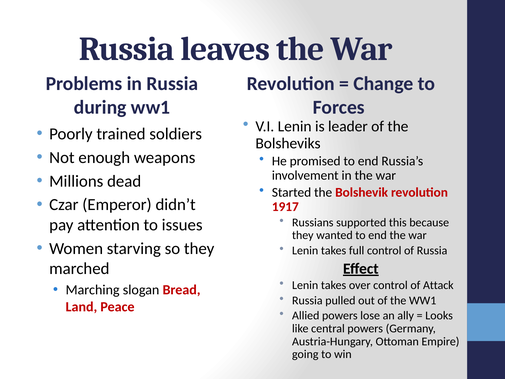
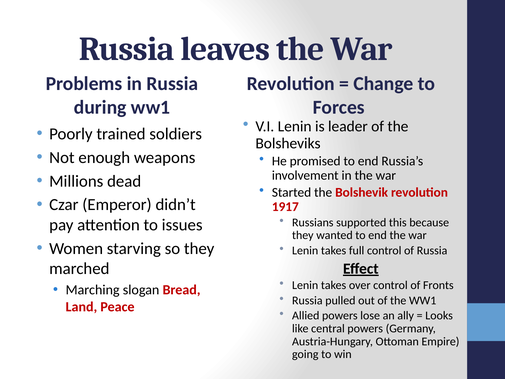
Attack: Attack -> Fronts
